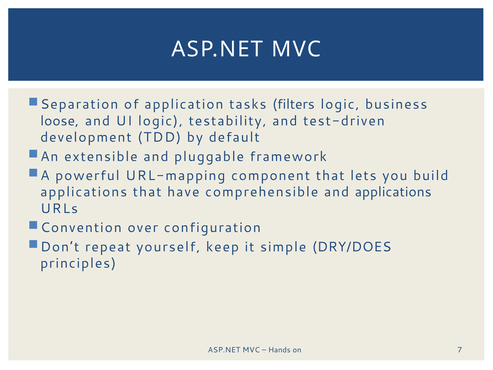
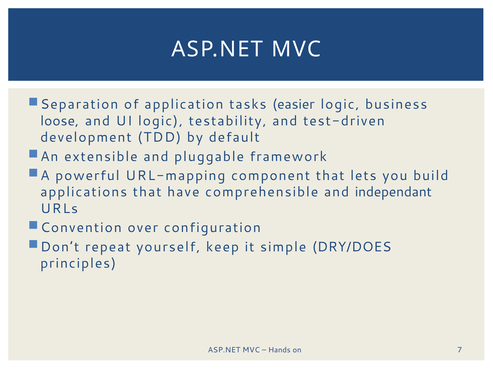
filters: filters -> easier
and applications: applications -> independant
